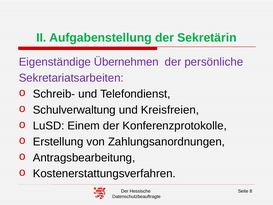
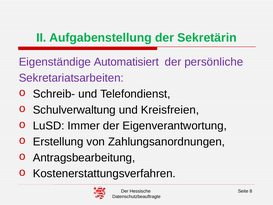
Übernehmen: Übernehmen -> Automatisiert
Einem: Einem -> Immer
Konferenzprotokolle: Konferenzprotokolle -> Eigenverantwortung
